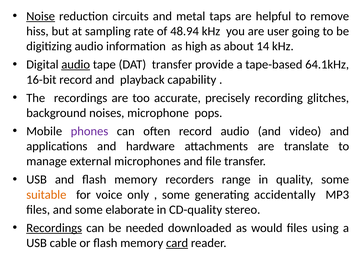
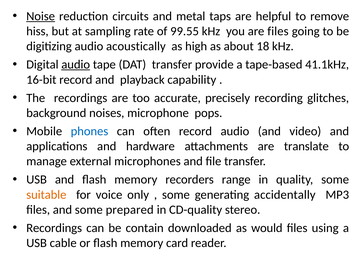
48.94: 48.94 -> 99.55
are user: user -> files
information: information -> acoustically
14: 14 -> 18
64.1kHz: 64.1kHz -> 41.1kHz
phones colour: purple -> blue
elaborate: elaborate -> prepared
Recordings at (54, 228) underline: present -> none
needed: needed -> contain
card underline: present -> none
